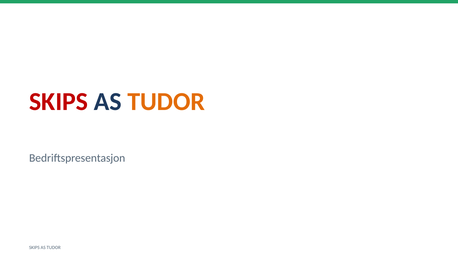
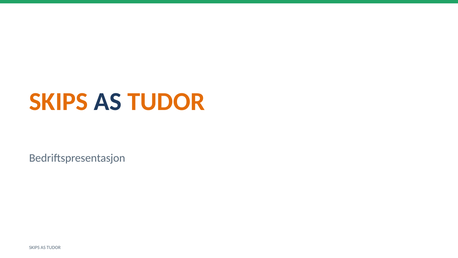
SKIPS at (59, 102) colour: red -> orange
